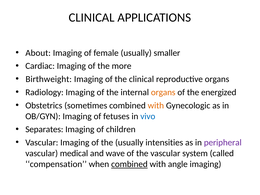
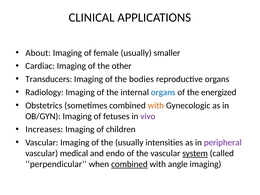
more: more -> other
Birthweight: Birthweight -> Transducers
the clinical: clinical -> bodies
organs at (163, 92) colour: orange -> blue
vivo colour: blue -> purple
Separates: Separates -> Increases
wave: wave -> endo
system underline: none -> present
compensation: compensation -> perpendicular
